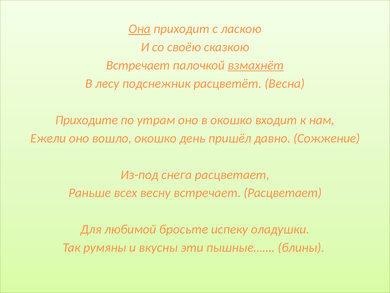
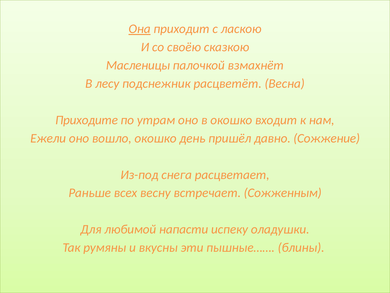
Встречает at (138, 65): Встречает -> Масленицы
взмахнёт underline: present -> none
встречает Расцветает: Расцветает -> Сожженным
бросьте: бросьте -> напасти
